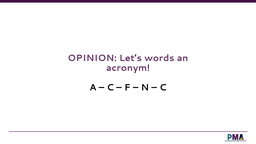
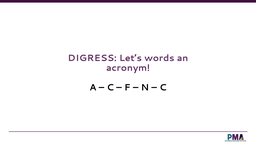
OPINION: OPINION -> DIGRESS
